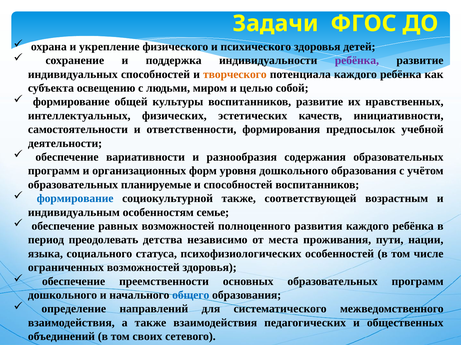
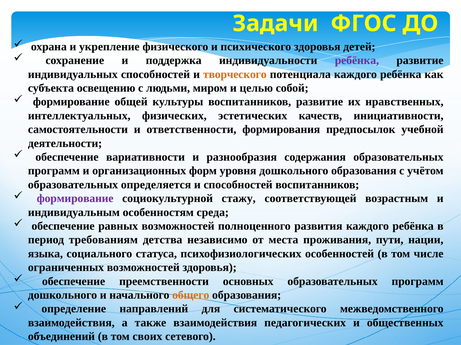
планируемые: планируемые -> определяется
формирование at (75, 199) colour: blue -> purple
социокультурной также: также -> стажу
семье: семье -> среда
преодолевать: преодолевать -> требованиям
общего colour: blue -> orange
